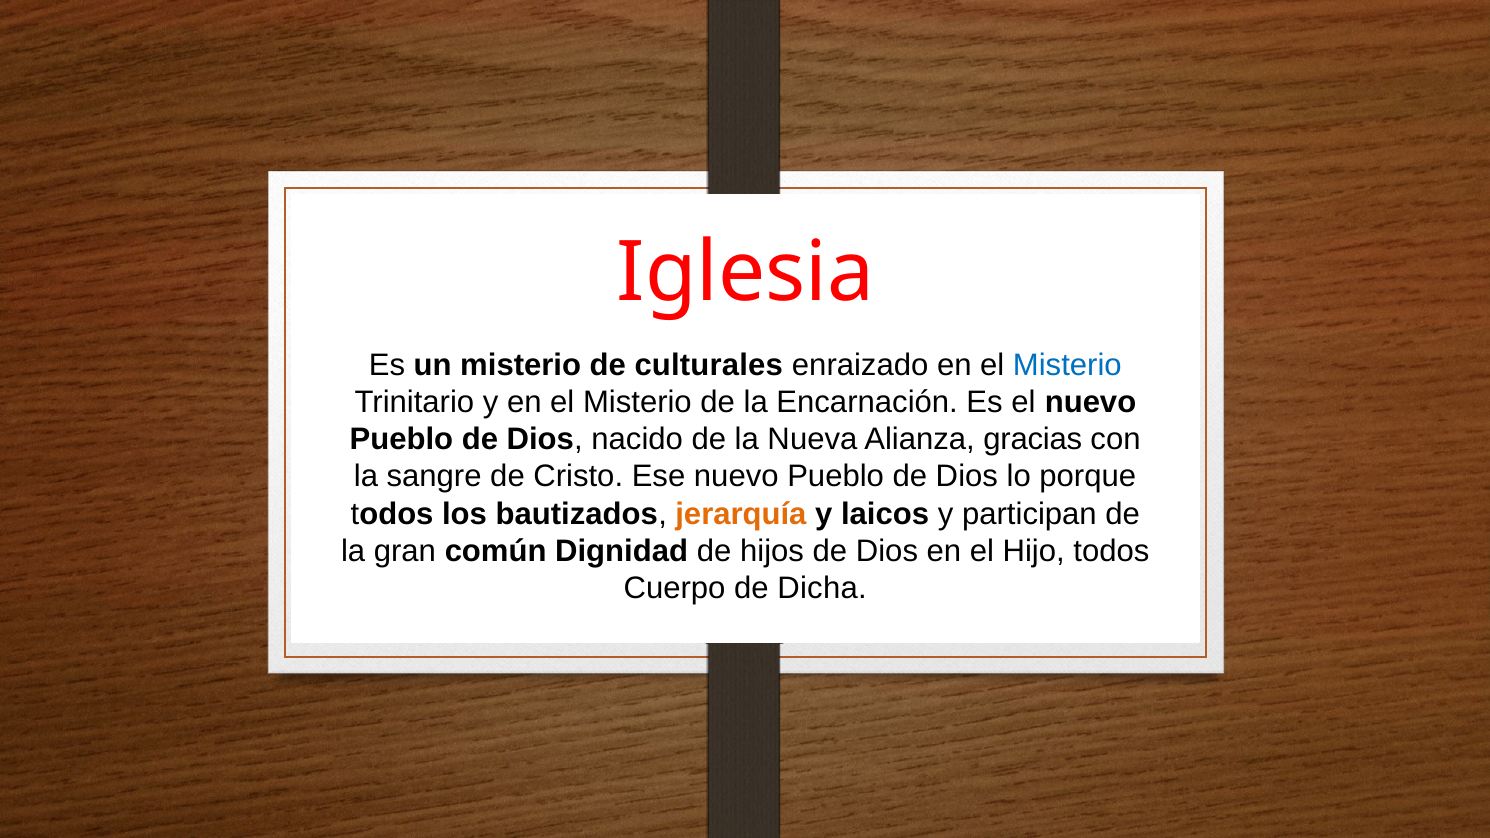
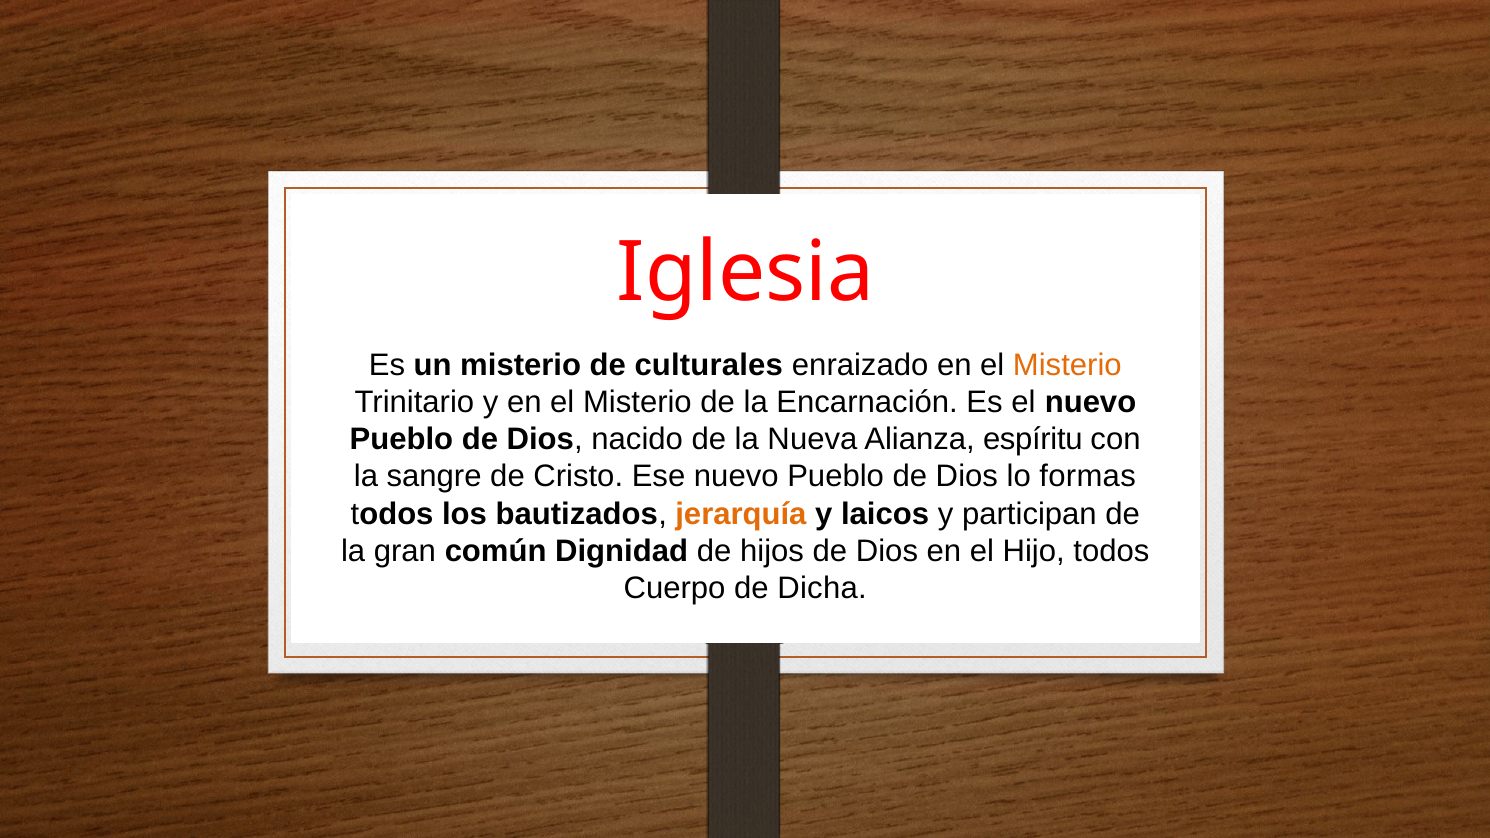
Misterio at (1067, 365) colour: blue -> orange
gracias: gracias -> espíritu
porque: porque -> formas
